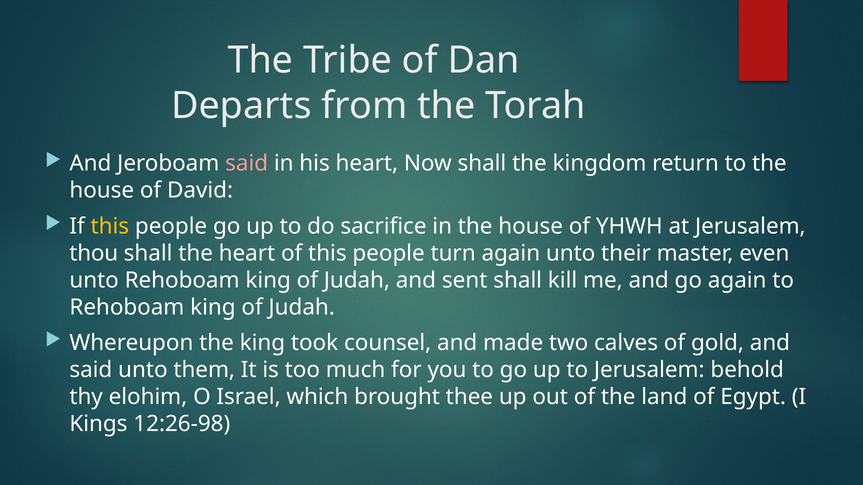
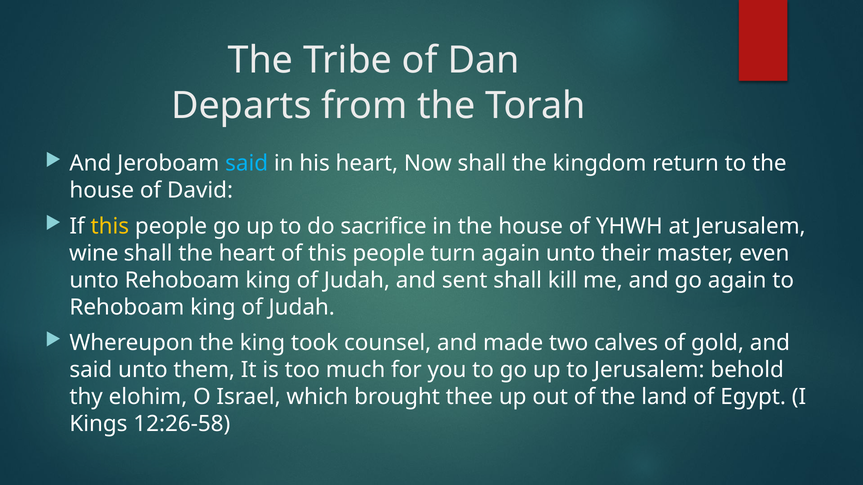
said at (247, 164) colour: pink -> light blue
thou: thou -> wine
12:26-98: 12:26-98 -> 12:26-58
